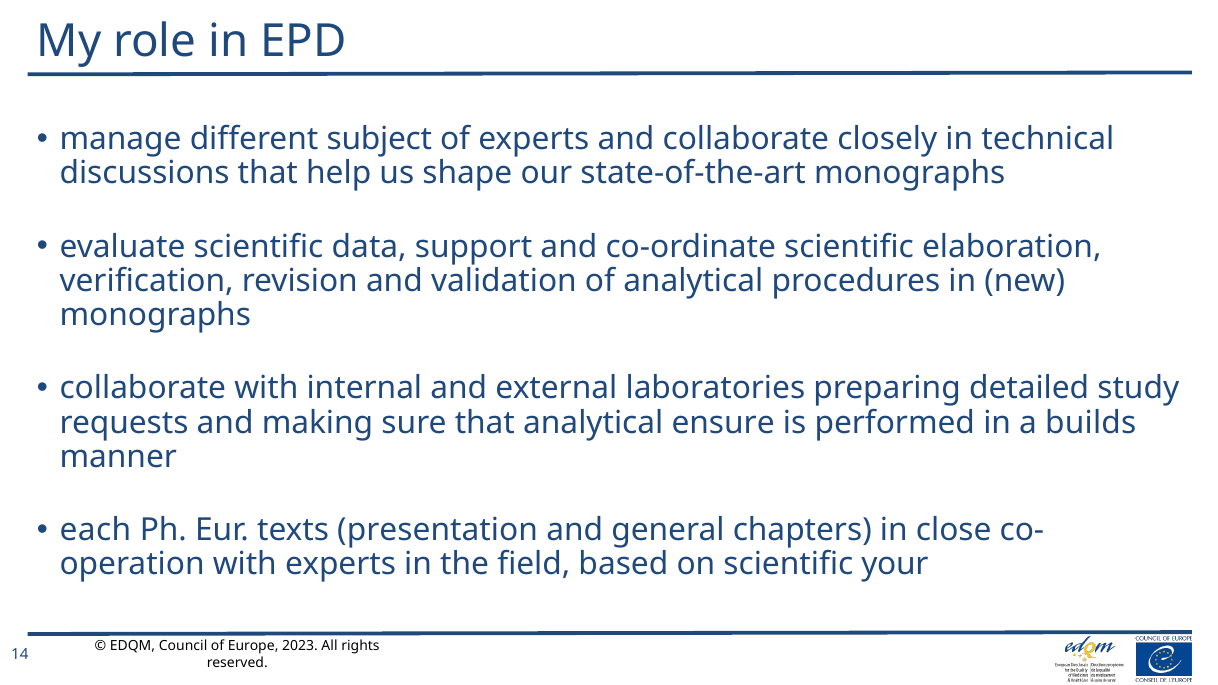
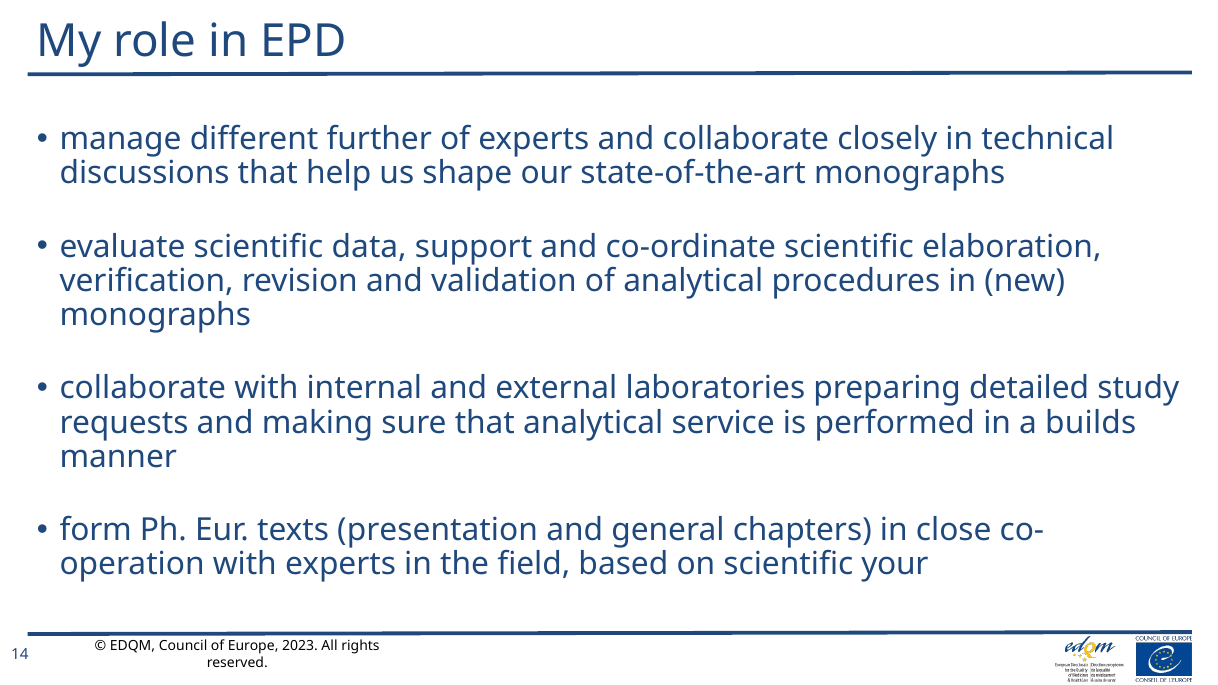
subject: subject -> further
ensure: ensure -> service
each: each -> form
